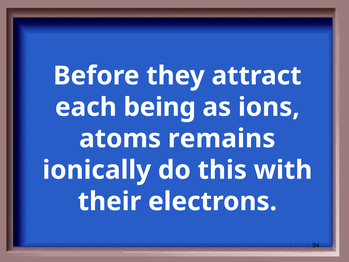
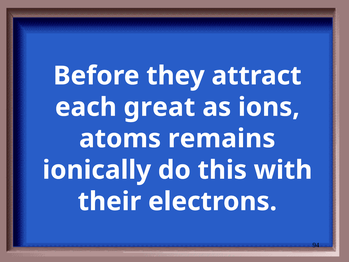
being: being -> great
